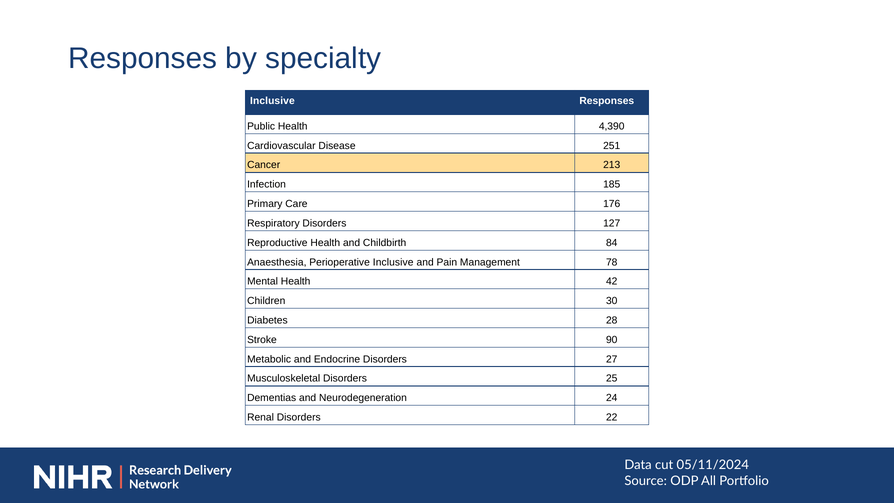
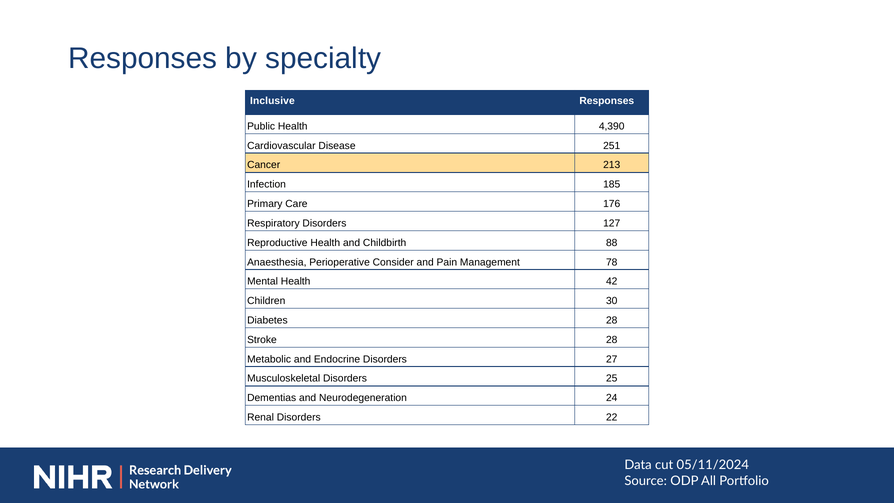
84: 84 -> 88
Perioperative Inclusive: Inclusive -> Consider
Stroke 90: 90 -> 28
